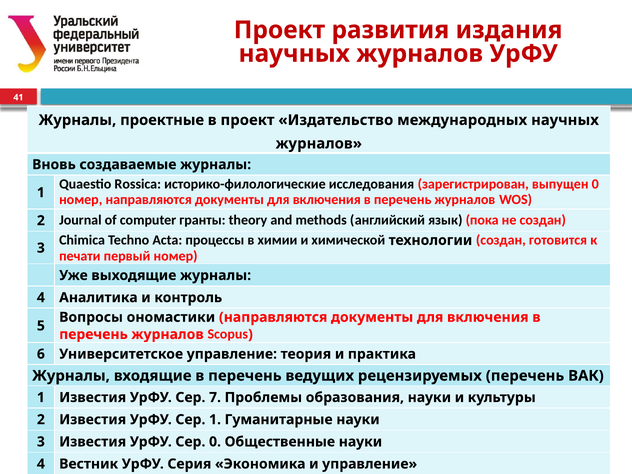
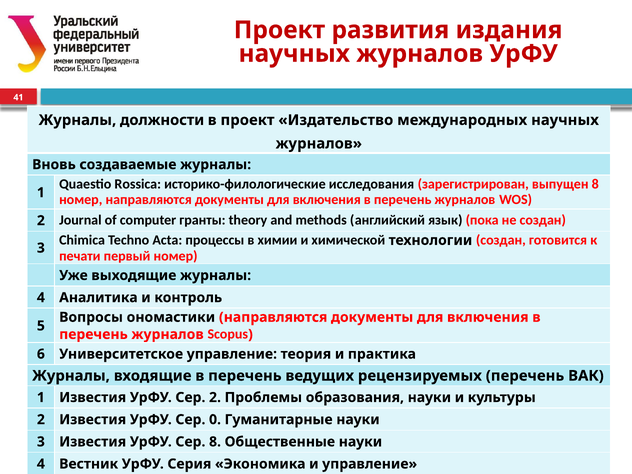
проектные: проектные -> должности
выпущен 0: 0 -> 8
Сер 7: 7 -> 2
Сер 1: 1 -> 0
Сер 0: 0 -> 8
